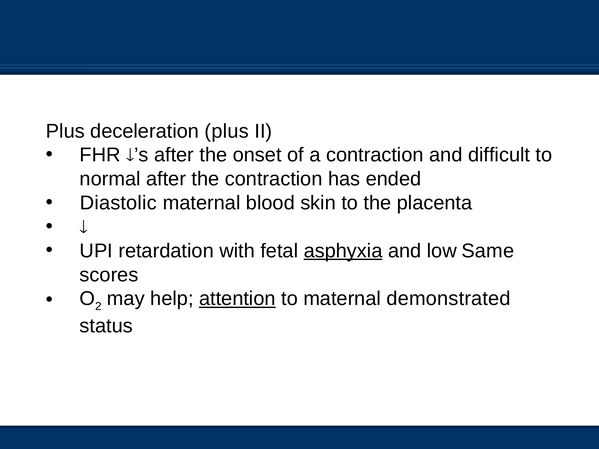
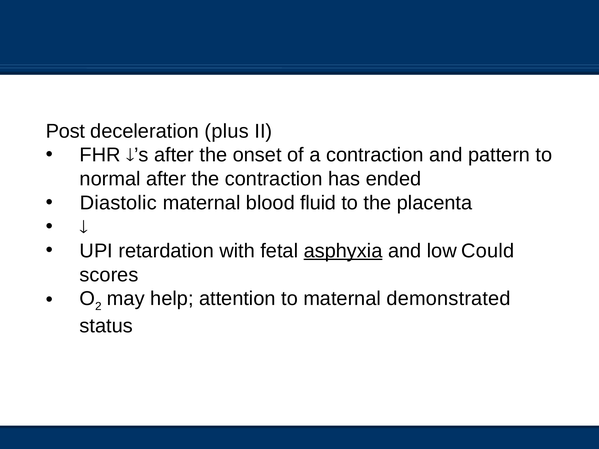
Plus at (65, 131): Plus -> Post
difficult: difficult -> pattern
skin: skin -> fluid
Same: Same -> Could
attention underline: present -> none
